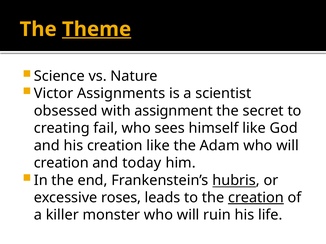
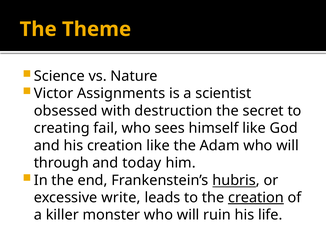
Theme underline: present -> none
assignment: assignment -> destruction
creation at (61, 163): creation -> through
roses: roses -> write
